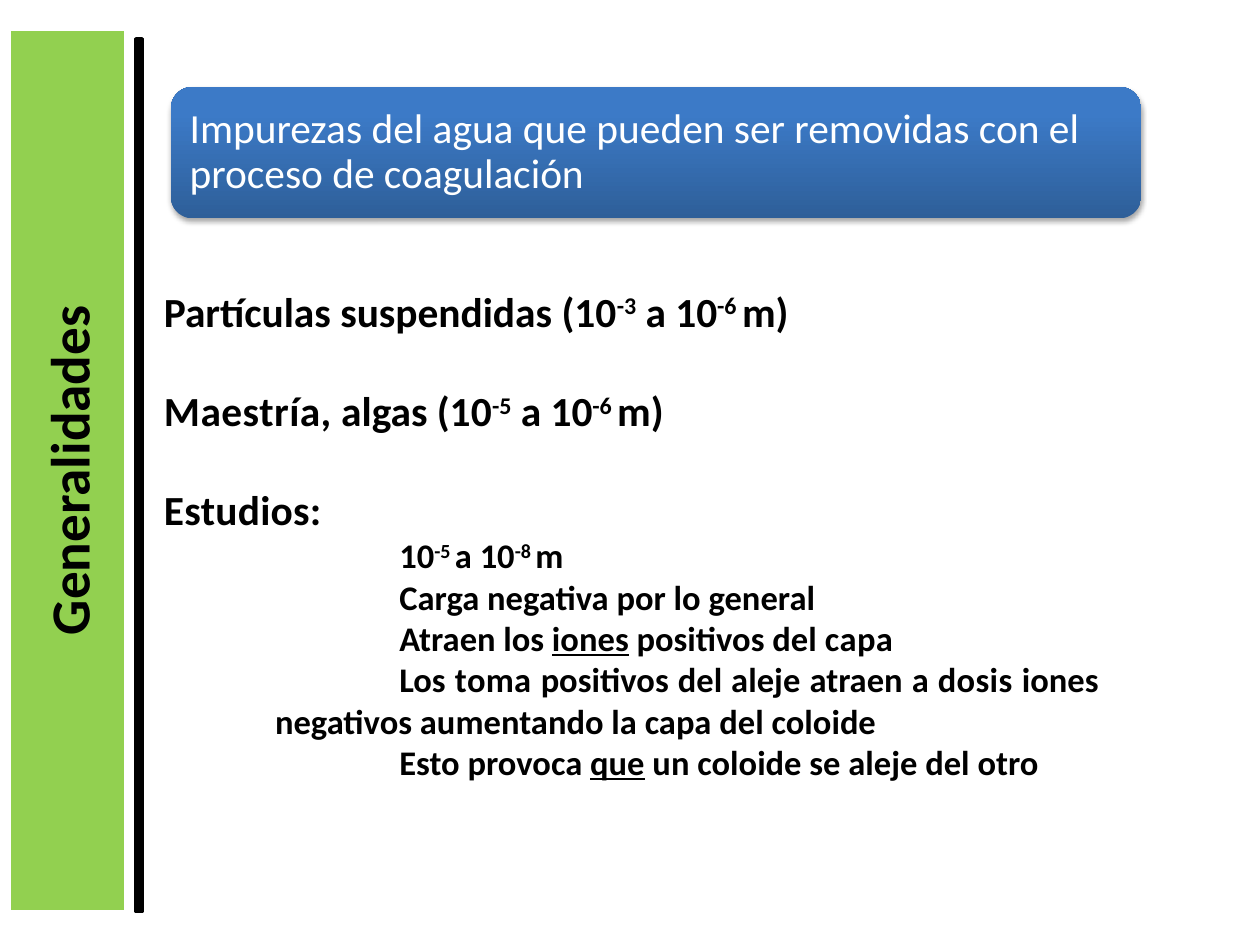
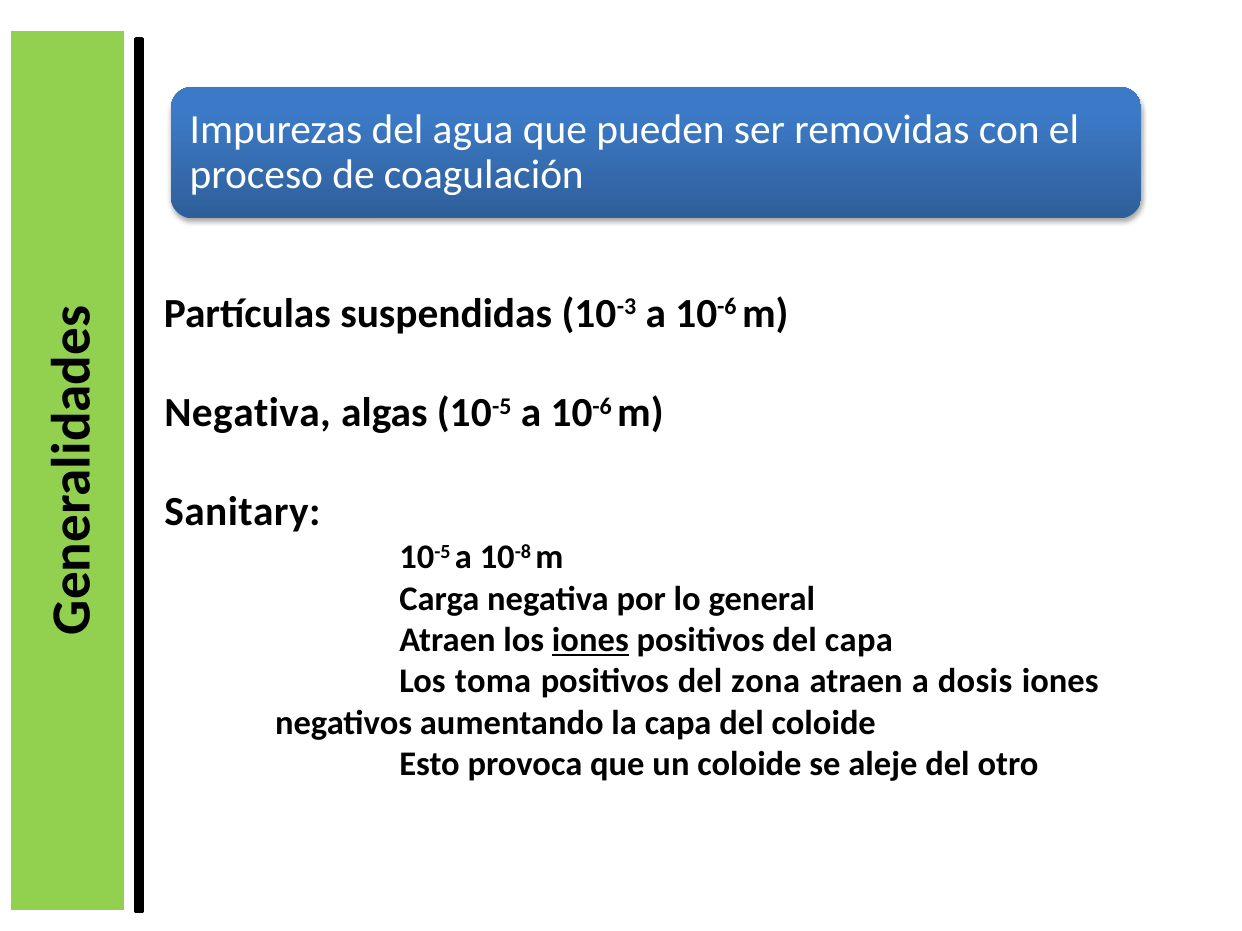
Maestría at (248, 413): Maestría -> Negativa
Estudios: Estudios -> Sanitary
del aleje: aleje -> zona
que at (617, 765) underline: present -> none
